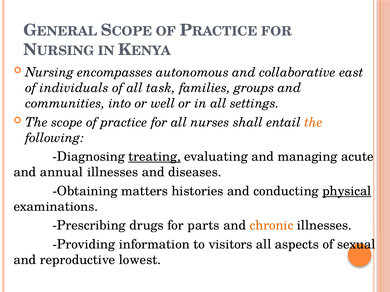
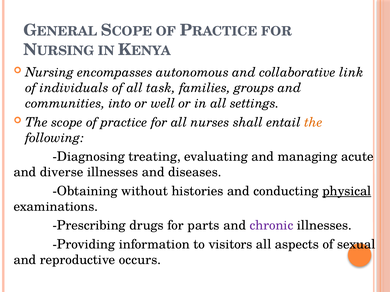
east: east -> link
treating underline: present -> none
annual: annual -> diverse
matters: matters -> without
chronic colour: orange -> purple
lowest: lowest -> occurs
